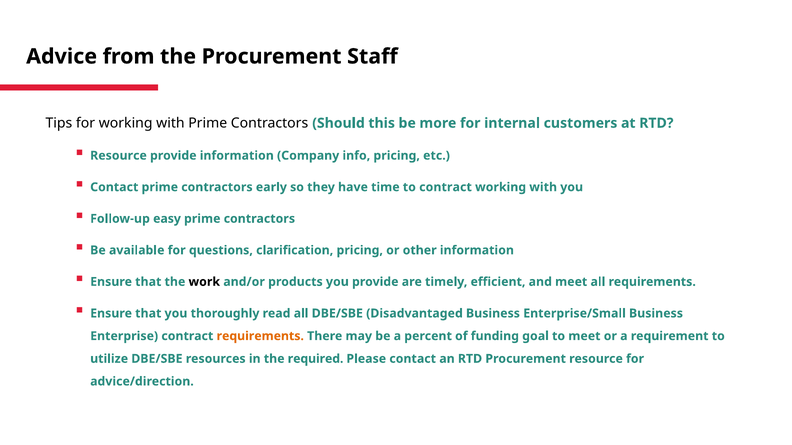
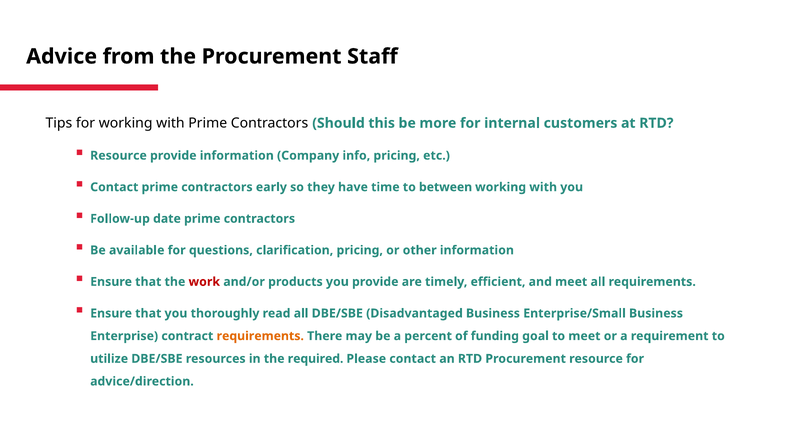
to contract: contract -> between
easy: easy -> date
work colour: black -> red
